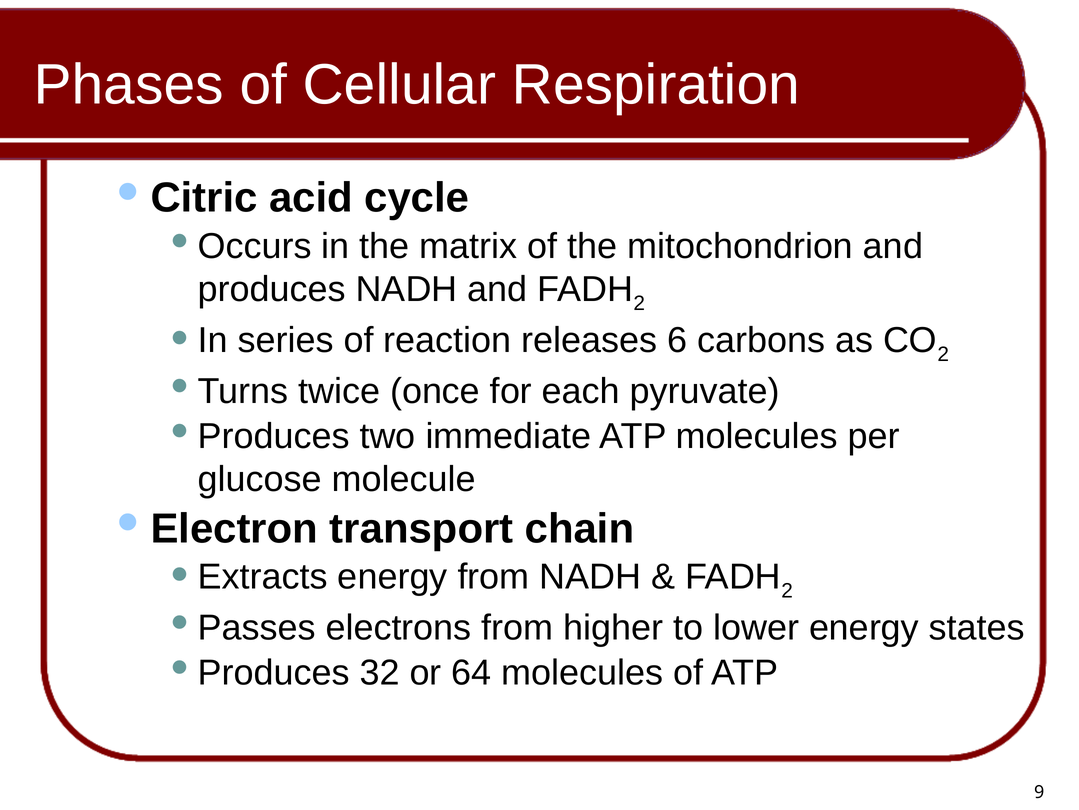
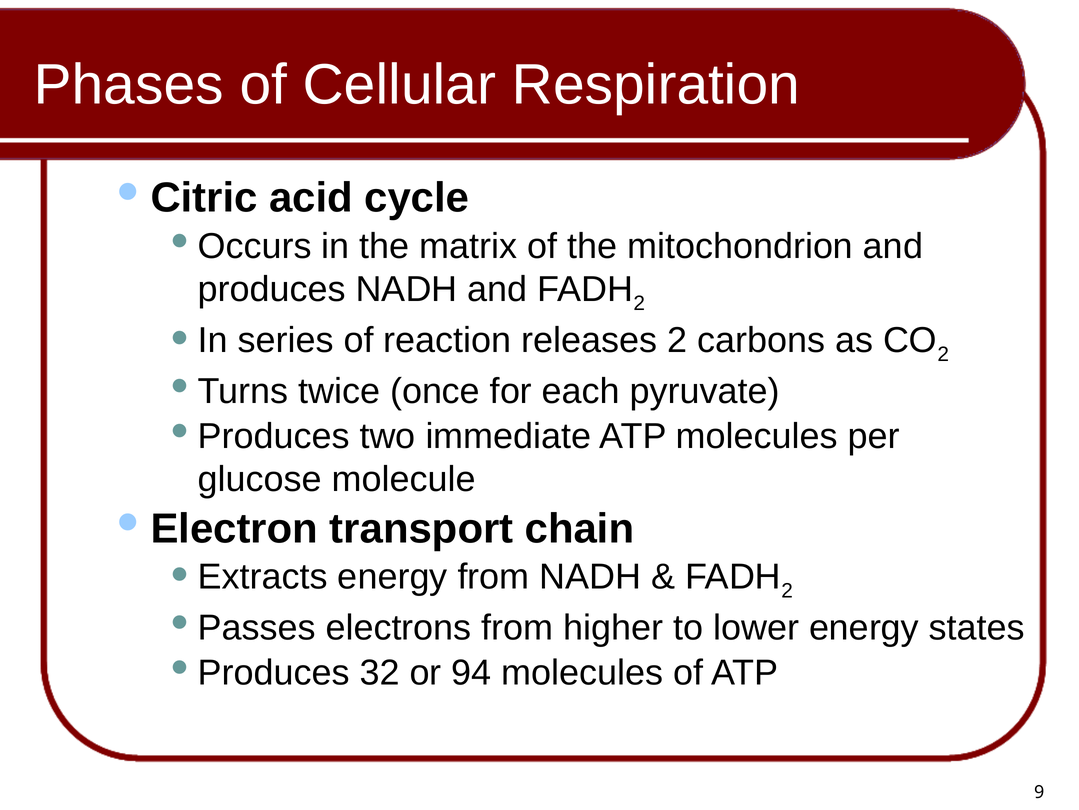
releases 6: 6 -> 2
64: 64 -> 94
